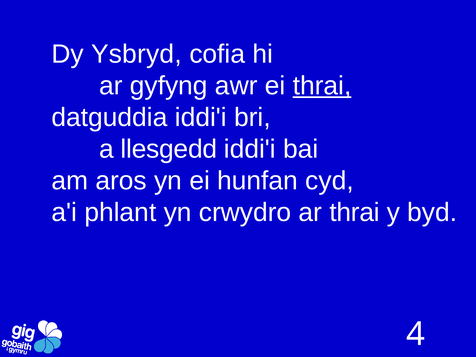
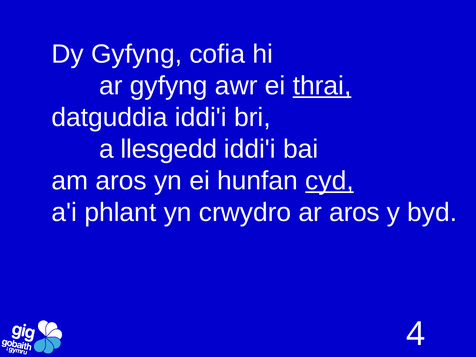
Dy Ysbryd: Ysbryd -> Gyfyng
cyd underline: none -> present
ar thrai: thrai -> aros
